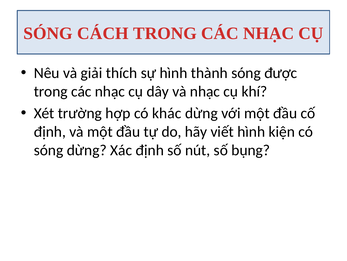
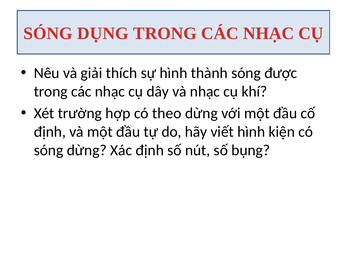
CÁCH: CÁCH -> DỤNG
khác: khác -> theo
